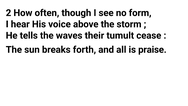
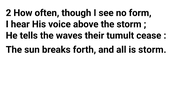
is praise: praise -> storm
